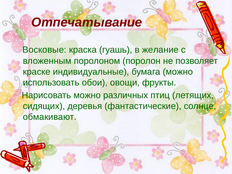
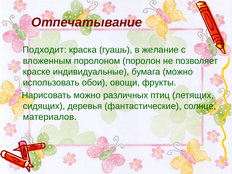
Восковые: Восковые -> Подходит
обмакивают: обмакивают -> материалов
